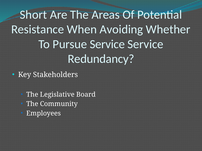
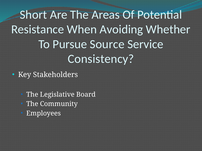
Pursue Service: Service -> Source
Redundancy: Redundancy -> Consistency
